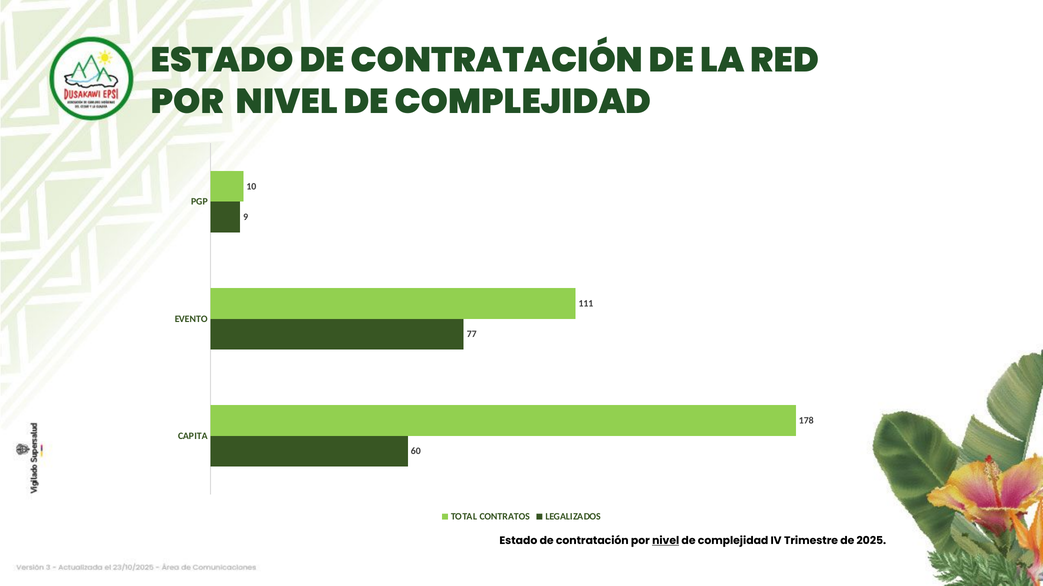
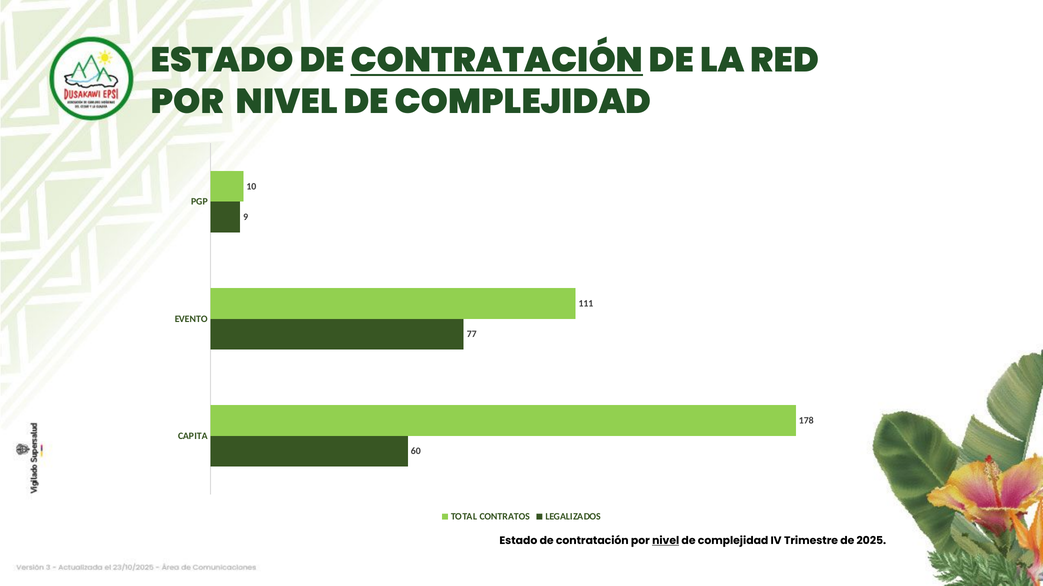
CONTRATACIÓN at (497, 60) underline: none -> present
